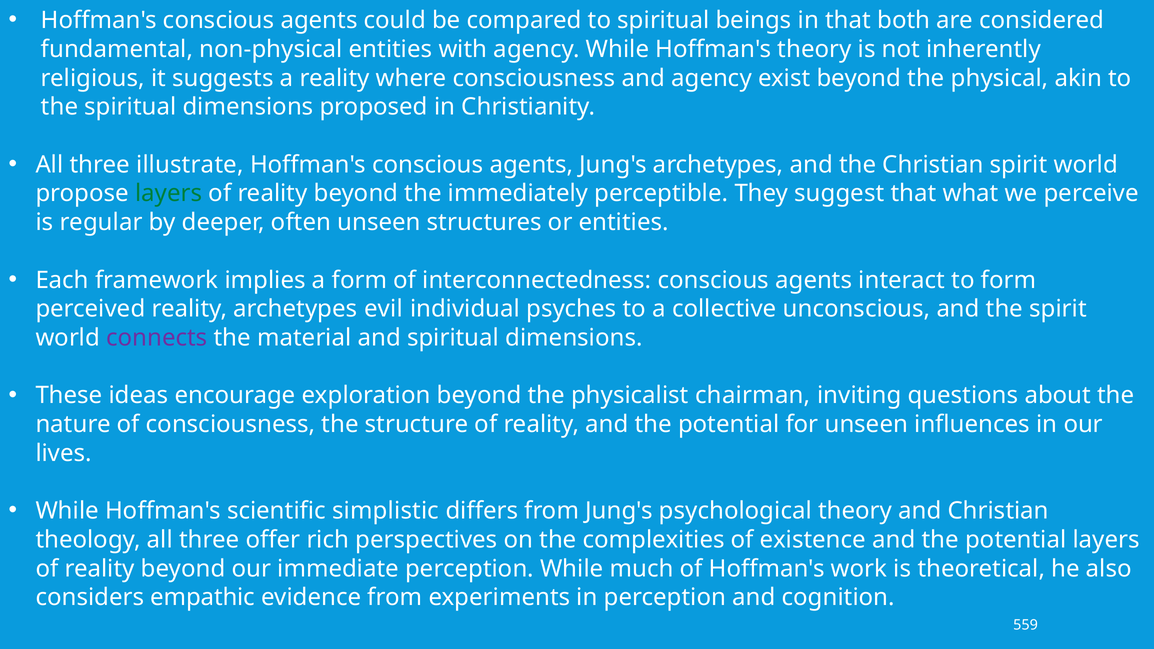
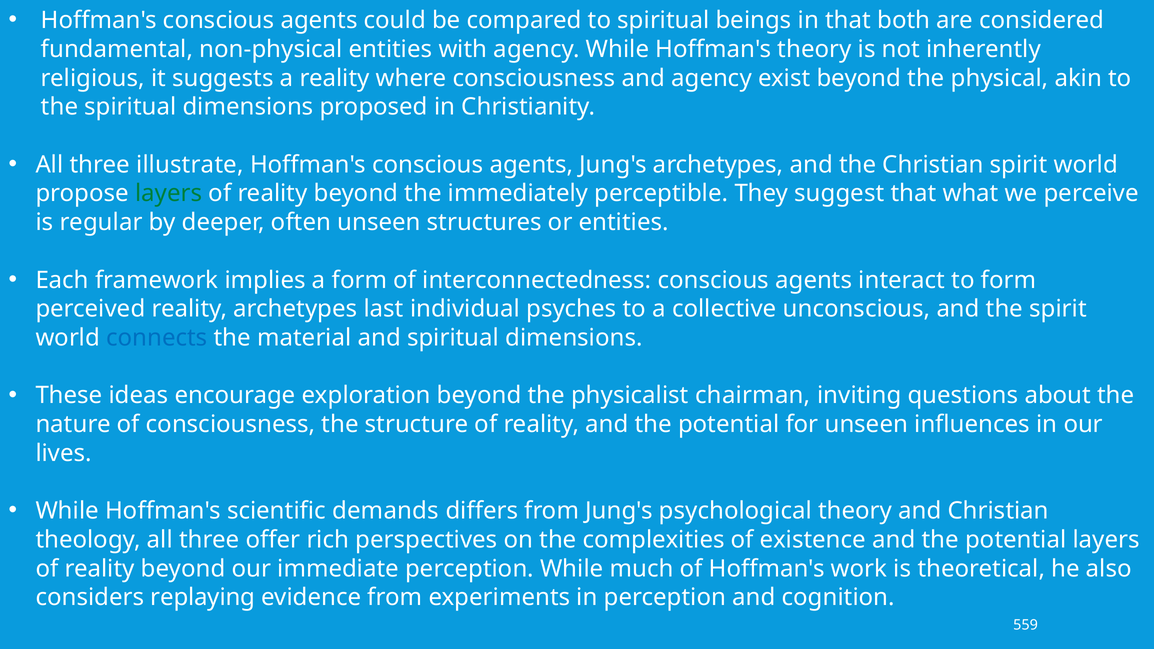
evil: evil -> last
connects colour: purple -> blue
simplistic: simplistic -> demands
empathic: empathic -> replaying
